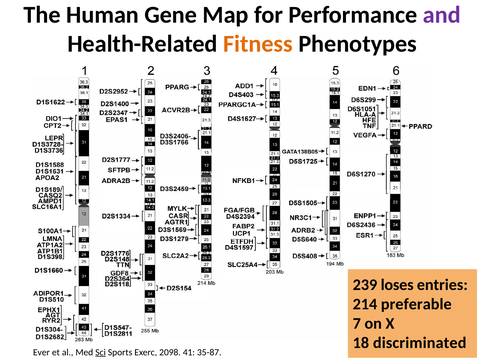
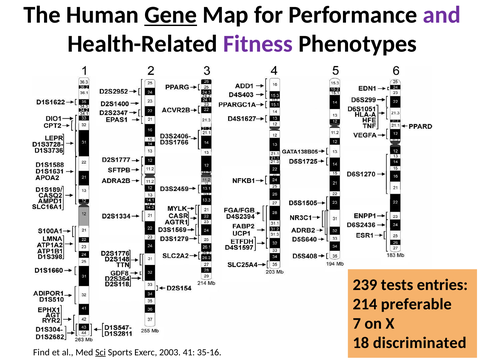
Gene underline: none -> present
Fitness colour: orange -> purple
loses: loses -> tests
Ever: Ever -> Find
2098: 2098 -> 2003
35-87: 35-87 -> 35-16
